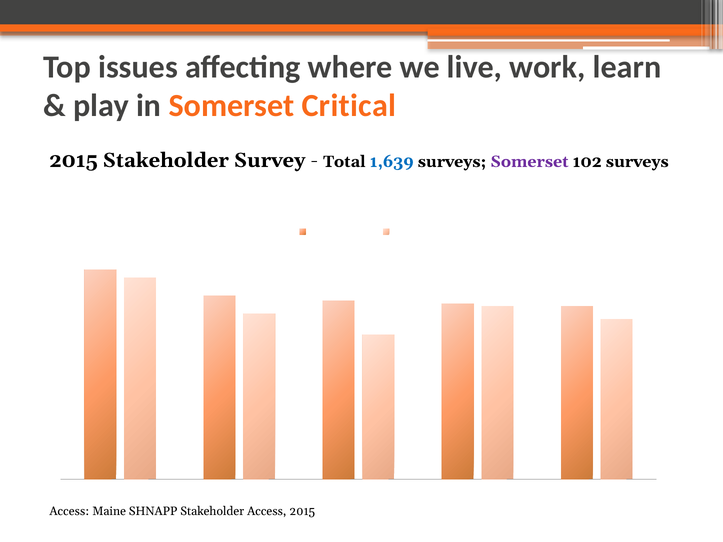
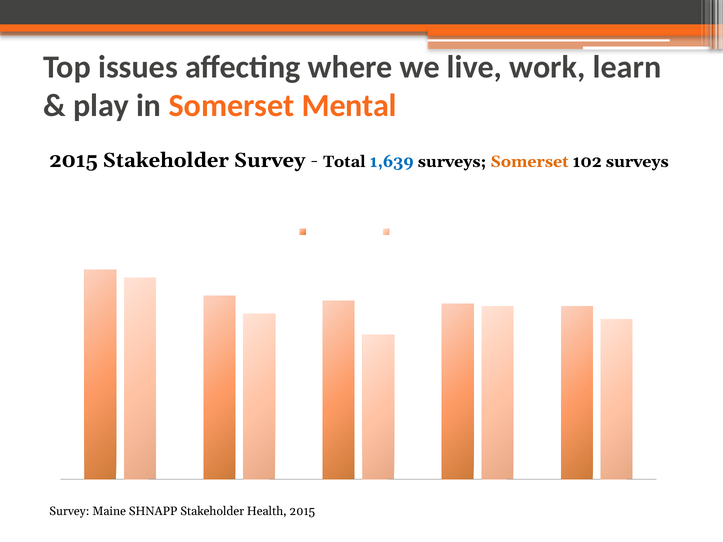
Somerset Critical: Critical -> Mental
Somerset at (530, 162) colour: purple -> orange
Access at (69, 512): Access -> Survey
Stakeholder Access: Access -> Health
